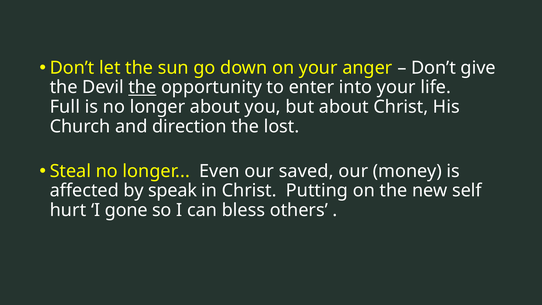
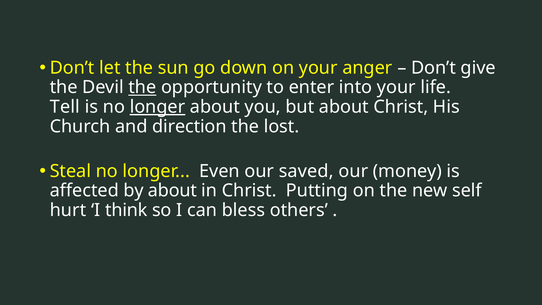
Full: Full -> Tell
longer at (158, 107) underline: none -> present
by speak: speak -> about
gone: gone -> think
